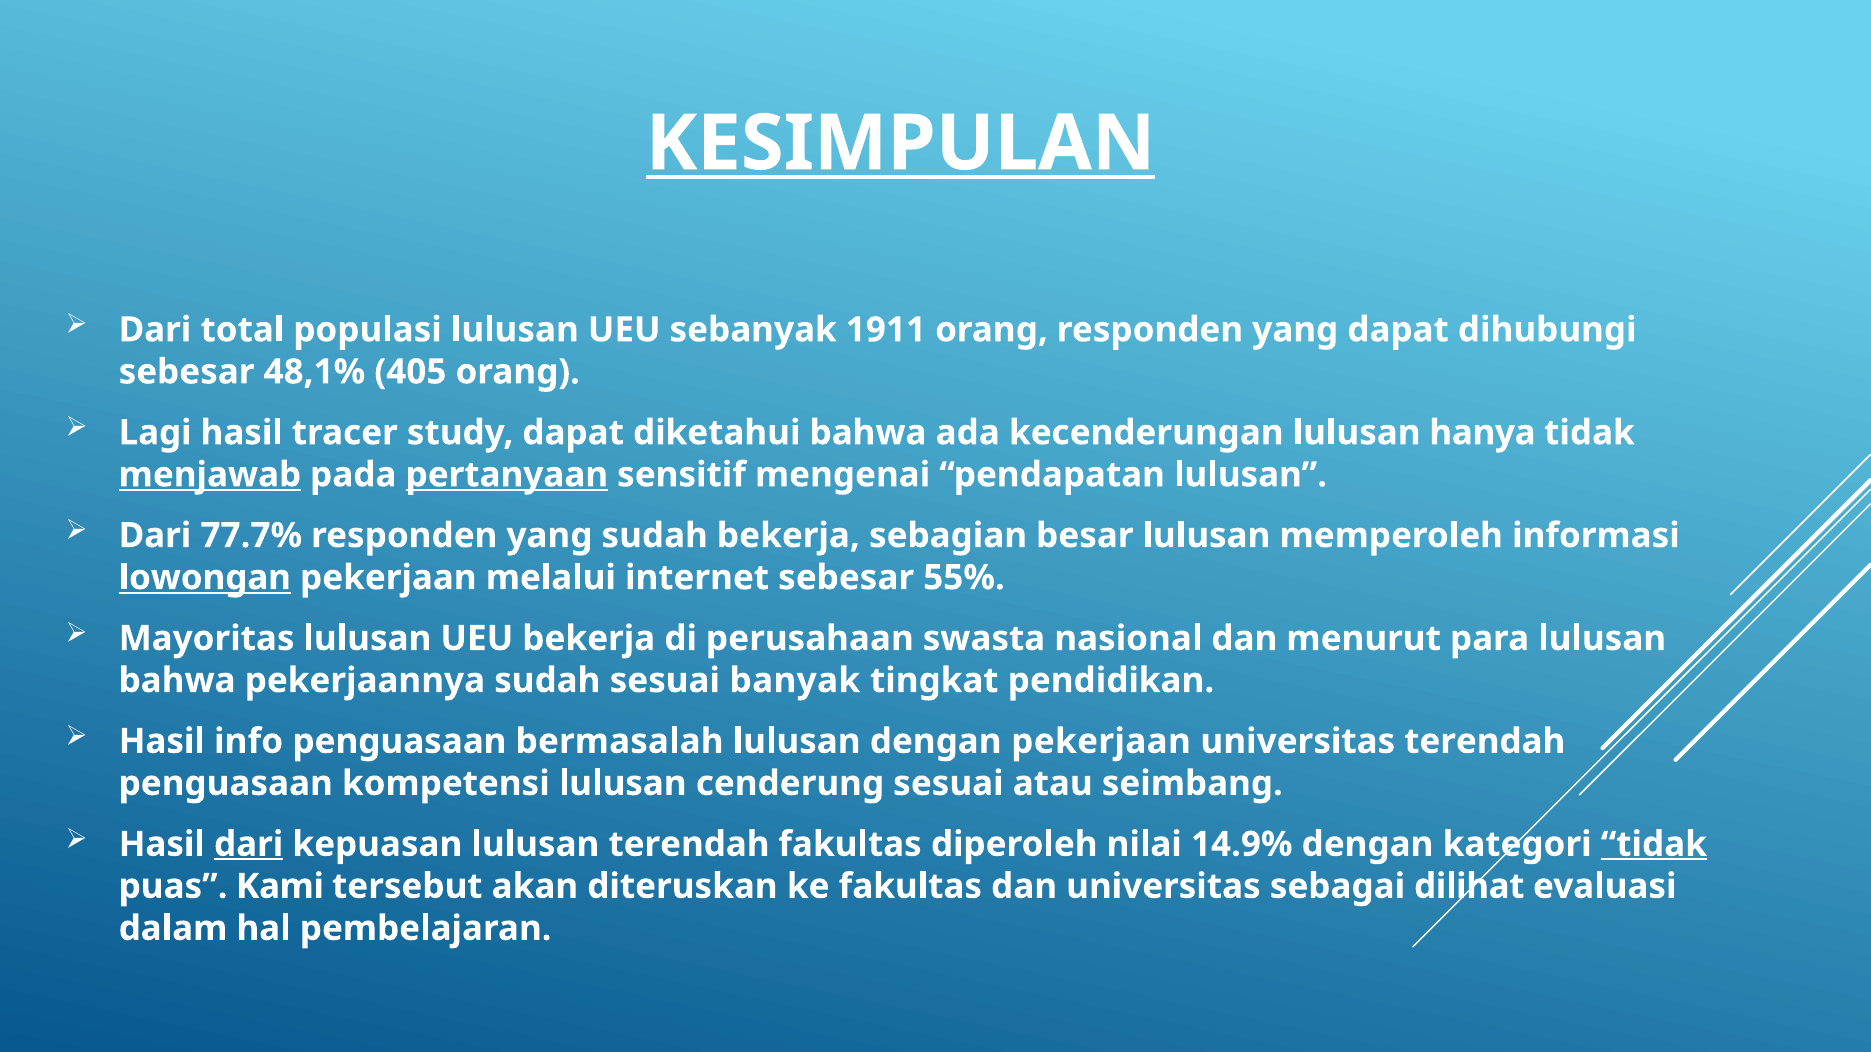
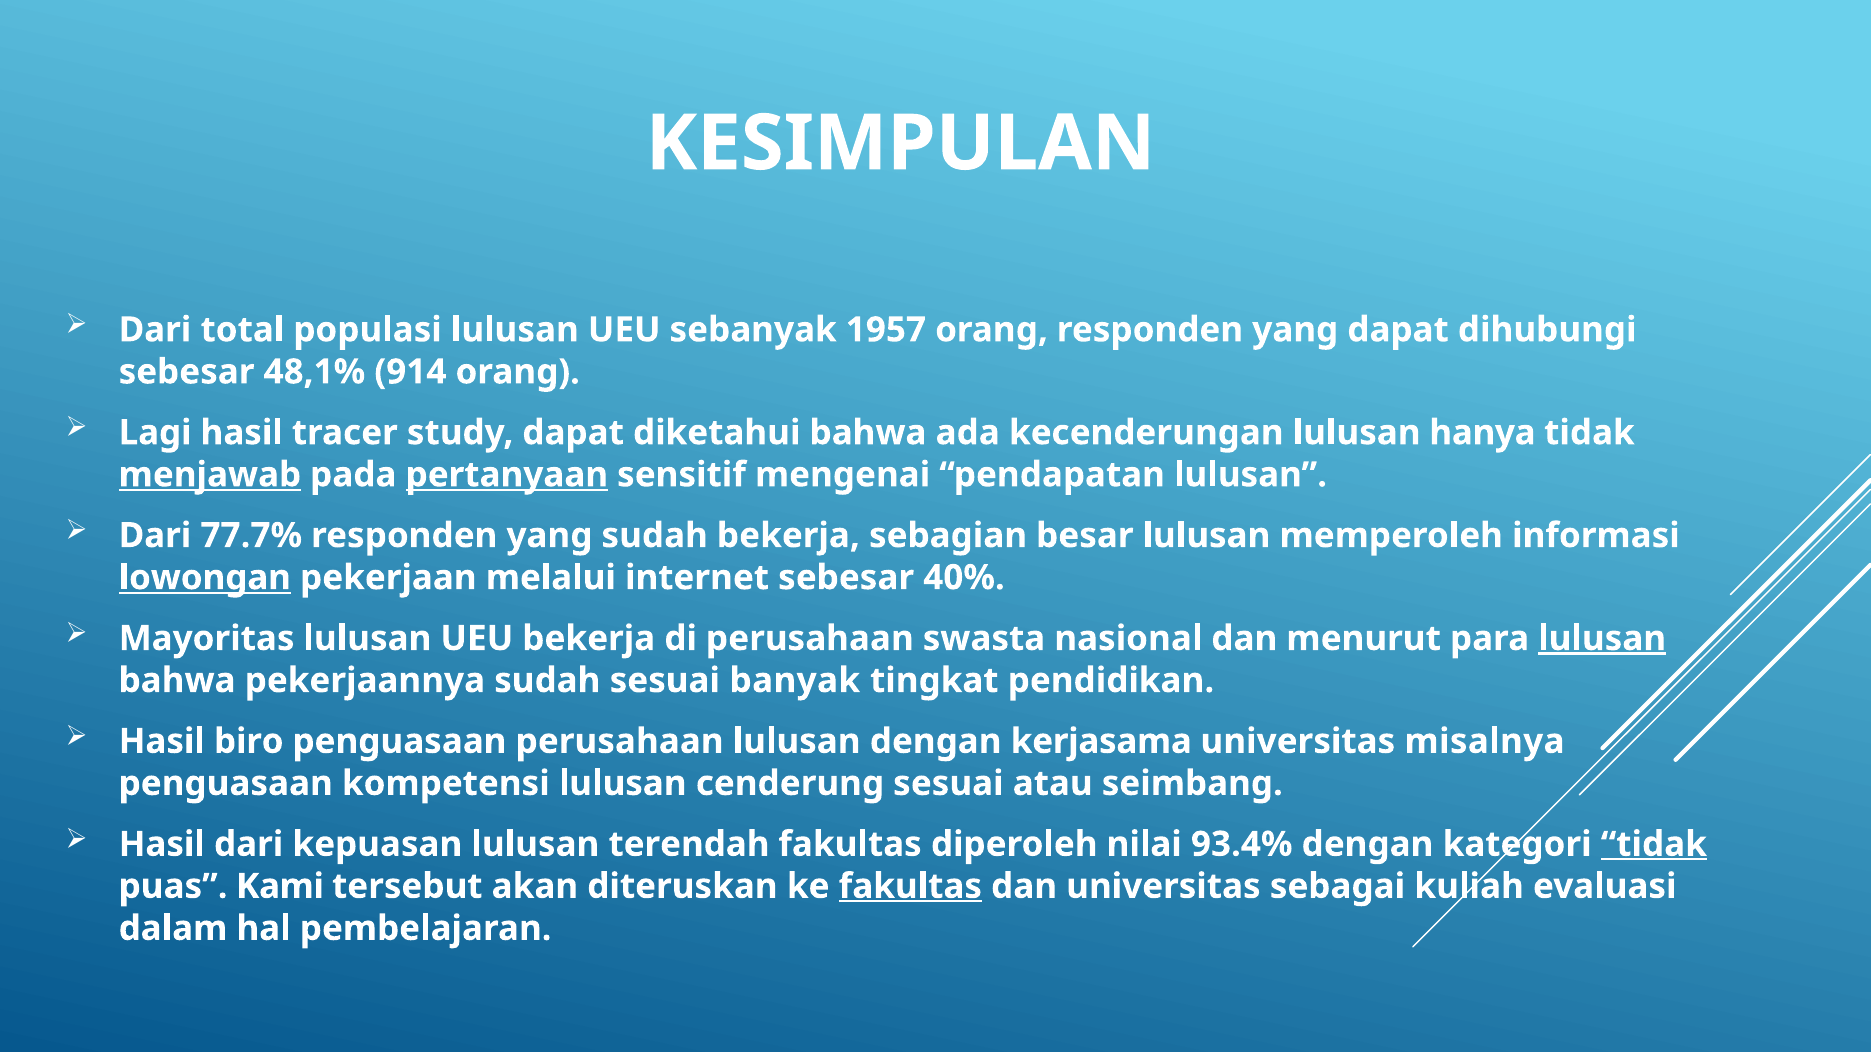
KESIMPULAN underline: present -> none
1911: 1911 -> 1957
405: 405 -> 914
55%: 55% -> 40%
lulusan at (1602, 639) underline: none -> present
info: info -> biro
penguasaan bermasalah: bermasalah -> perusahaan
dengan pekerjaan: pekerjaan -> kerjasama
universitas terendah: terendah -> misalnya
dari at (249, 845) underline: present -> none
14.9%: 14.9% -> 93.4%
fakultas at (910, 887) underline: none -> present
dilihat: dilihat -> kuliah
